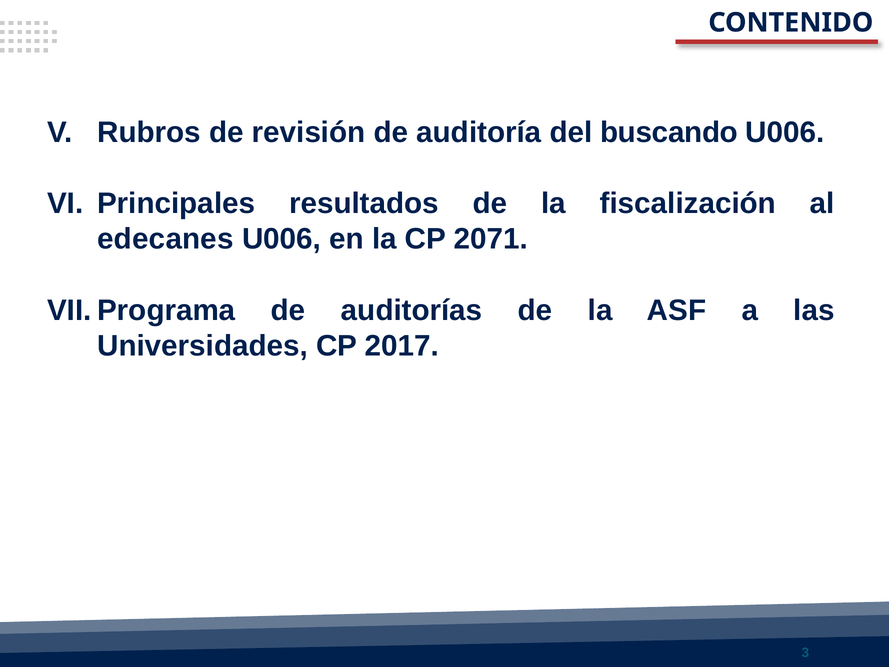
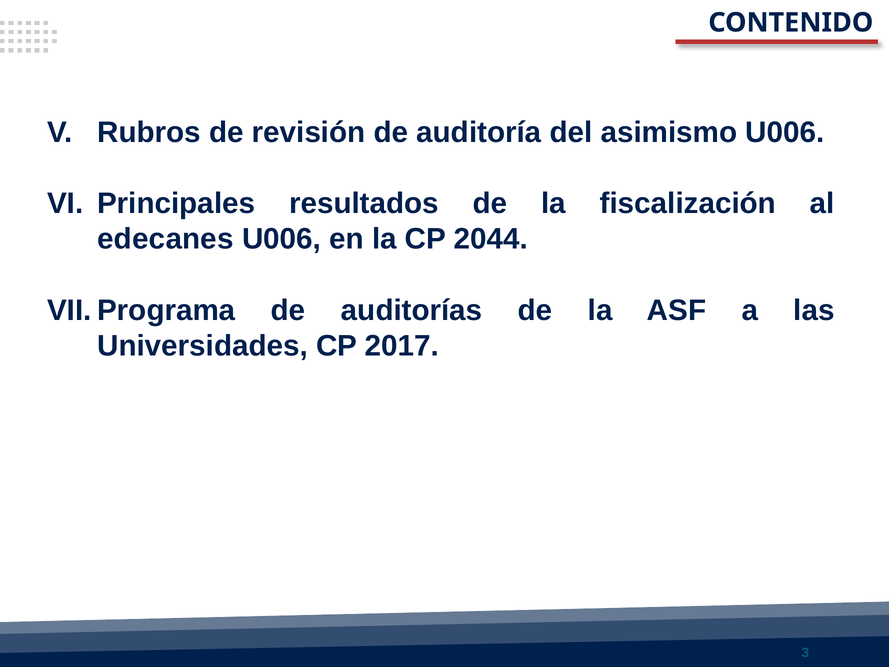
buscando: buscando -> asimismo
2071: 2071 -> 2044
